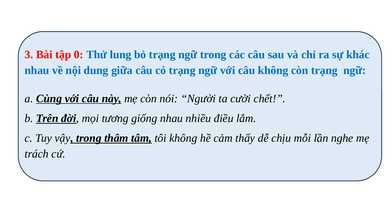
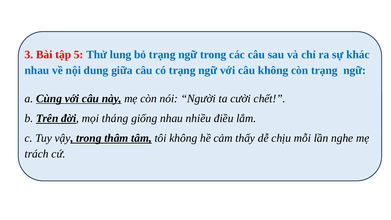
0: 0 -> 5
tương: tương -> tháng
